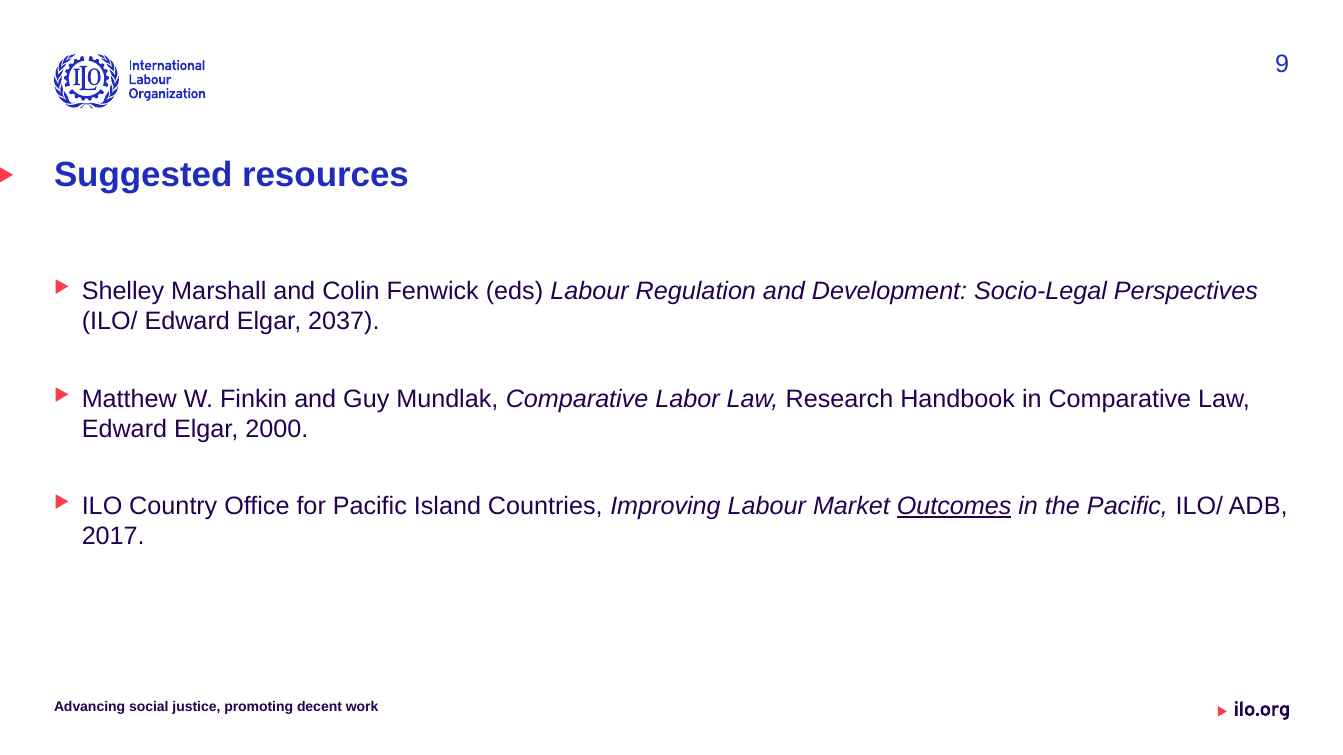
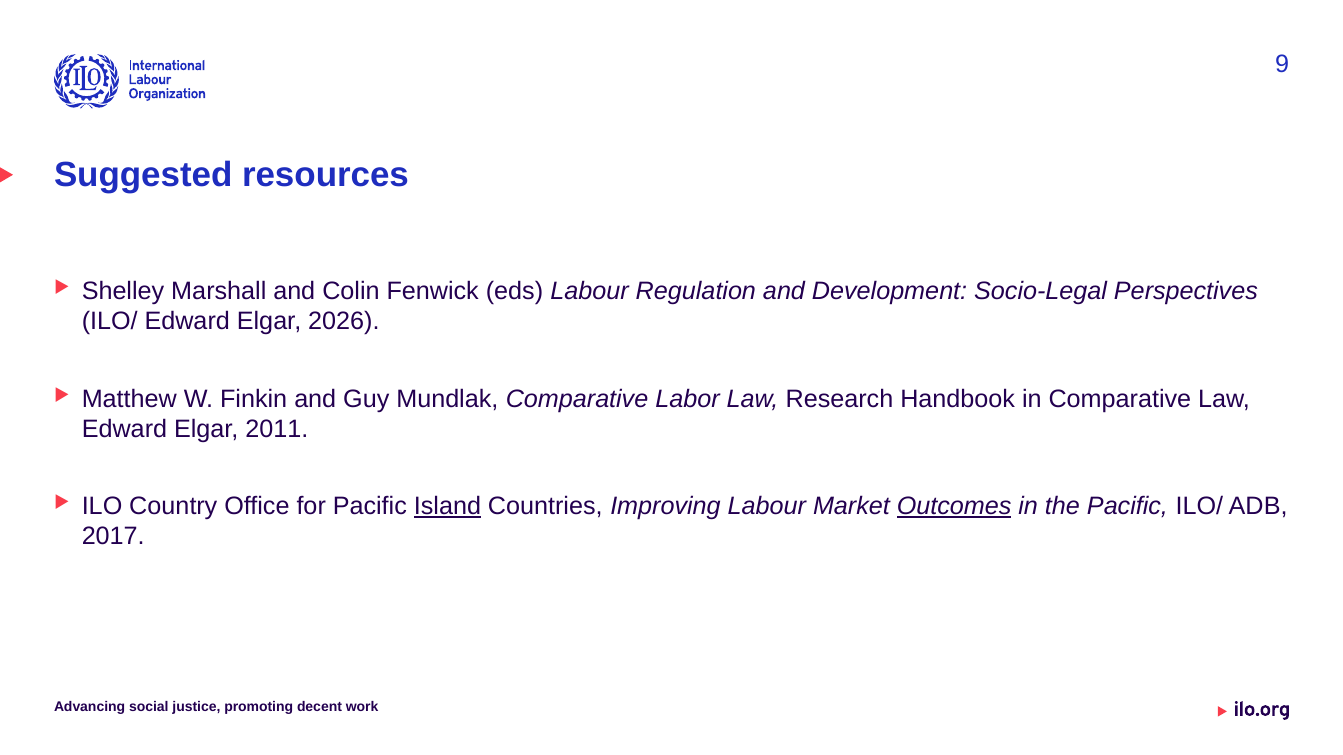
2037: 2037 -> 2026
2000: 2000 -> 2011
Island underline: none -> present
